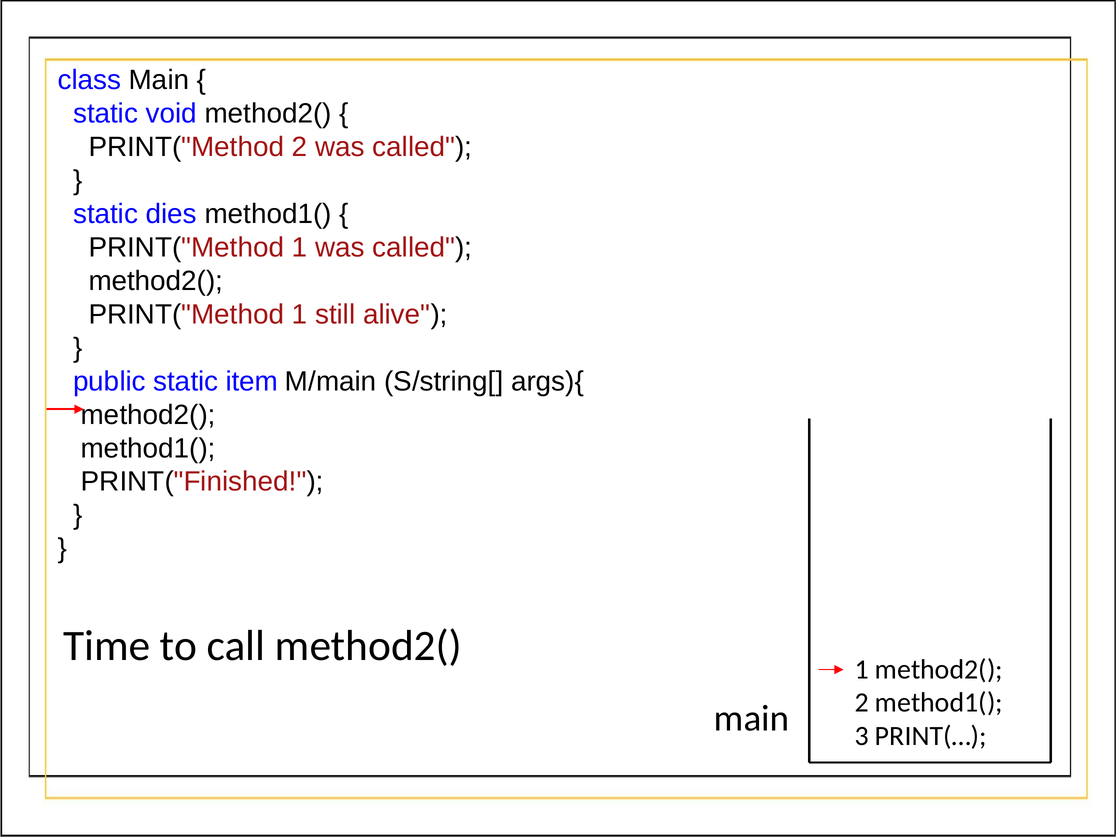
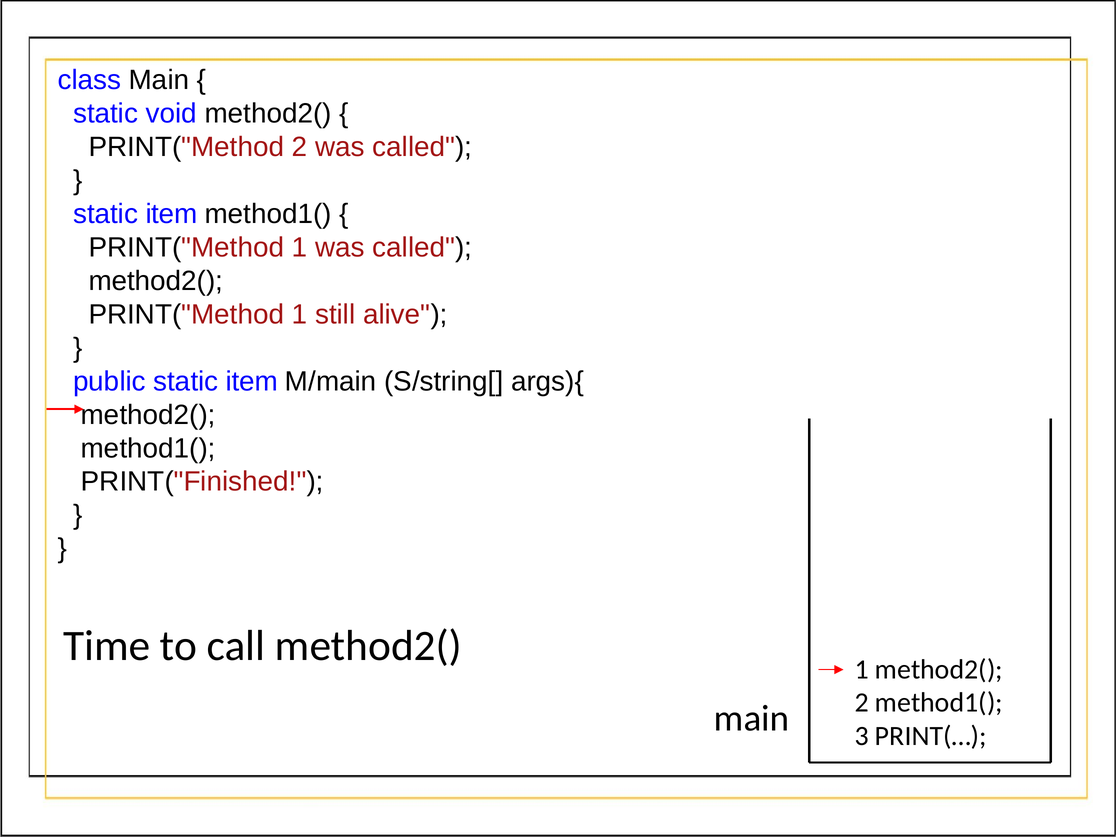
dies at (171, 214): dies -> item
